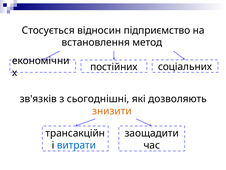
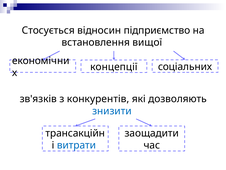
метод: метод -> вищої
постійних: постійних -> концепції
сьогоднішні: сьогоднішні -> конкурентів
знизити colour: orange -> blue
